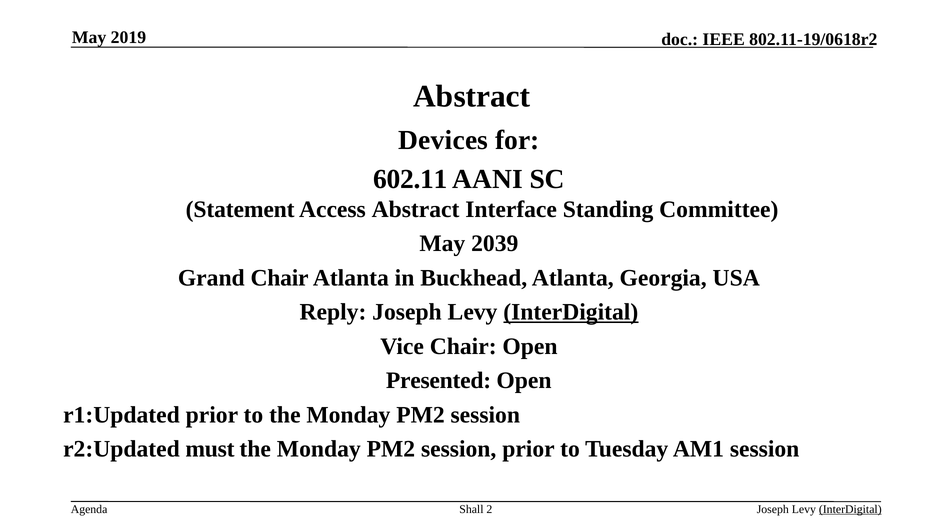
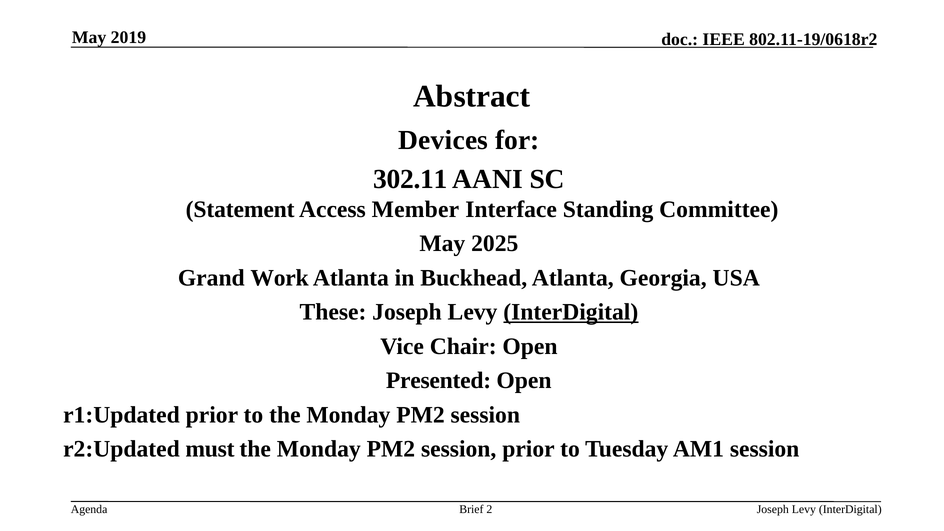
602.11: 602.11 -> 302.11
Access Abstract: Abstract -> Member
2039: 2039 -> 2025
Grand Chair: Chair -> Work
Reply: Reply -> These
Shall: Shall -> Brief
InterDigital at (850, 509) underline: present -> none
